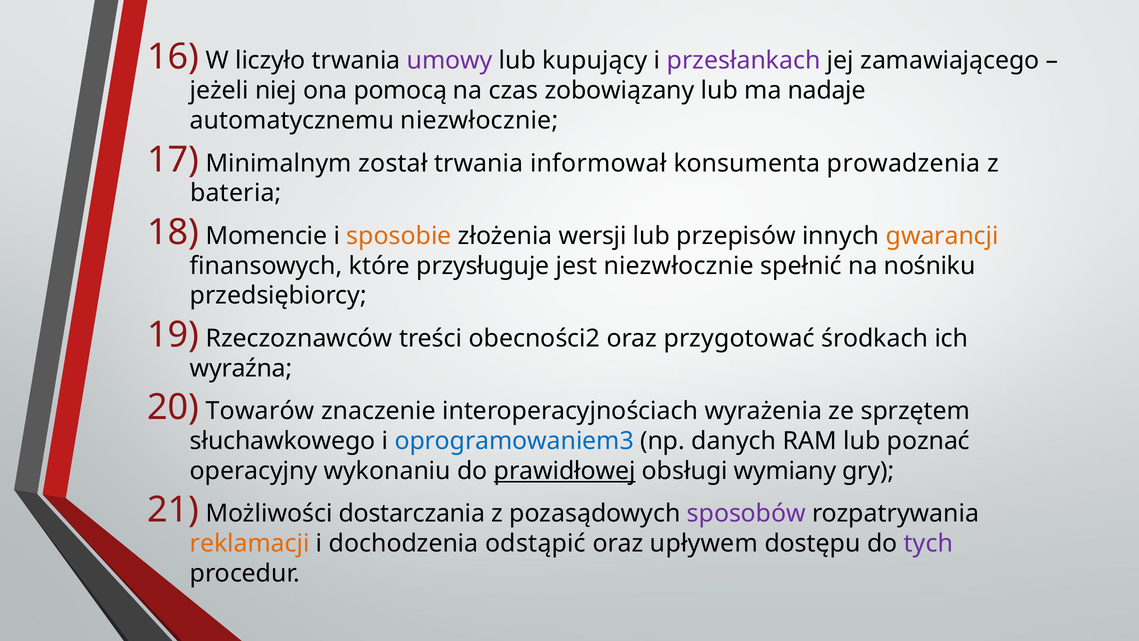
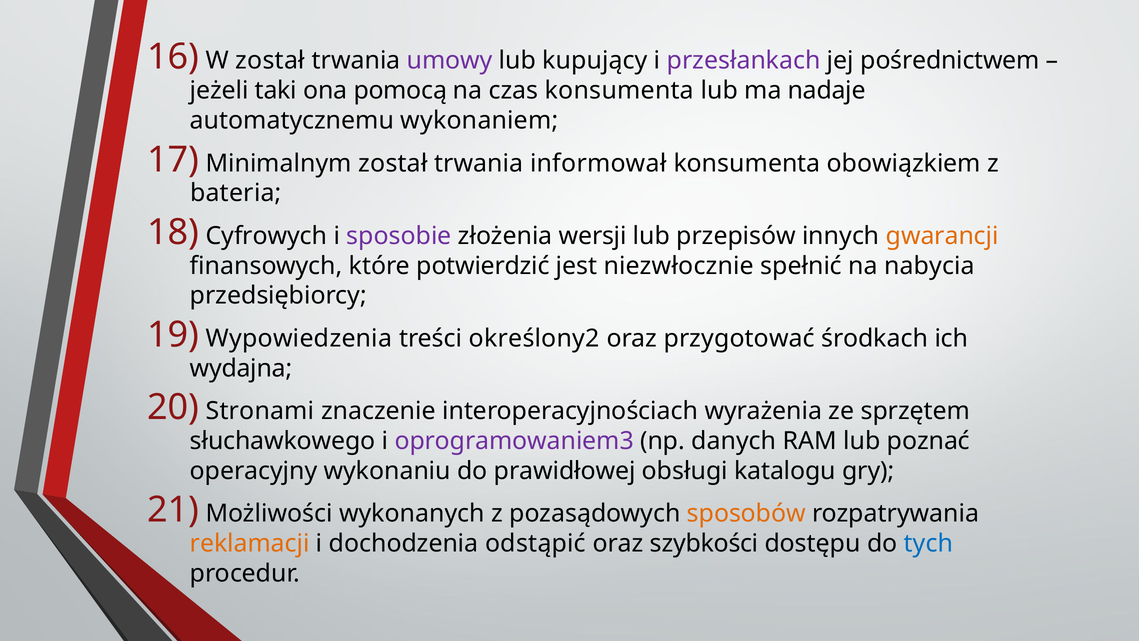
W liczyło: liczyło -> został
zamawiającego: zamawiającego -> pośrednictwem
niej: niej -> taki
czas zobowiązany: zobowiązany -> konsumenta
automatycznemu niezwłocznie: niezwłocznie -> wykonaniem
prowadzenia: prowadzenia -> obowiązkiem
Momencie: Momencie -> Cyfrowych
sposobie colour: orange -> purple
przysługuje: przysługuje -> potwierdzić
nośniku: nośniku -> nabycia
Rzeczoznawców: Rzeczoznawców -> Wypowiedzenia
obecności2: obecności2 -> określony2
wyraźna: wyraźna -> wydajna
Towarów: Towarów -> Stronami
oprogramowaniem3 colour: blue -> purple
prawidłowej underline: present -> none
wymiany: wymiany -> katalogu
dostarczania: dostarczania -> wykonanych
sposobów colour: purple -> orange
upływem: upływem -> szybkości
tych colour: purple -> blue
